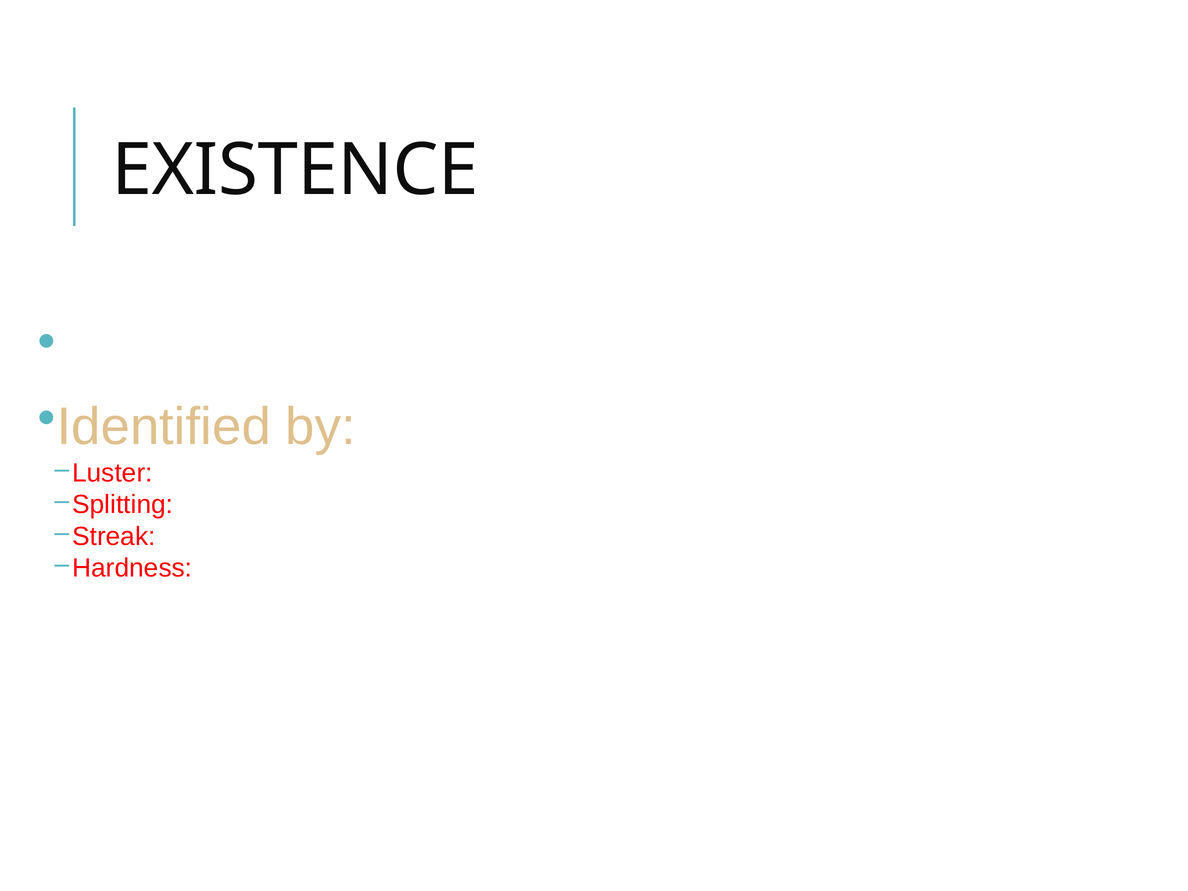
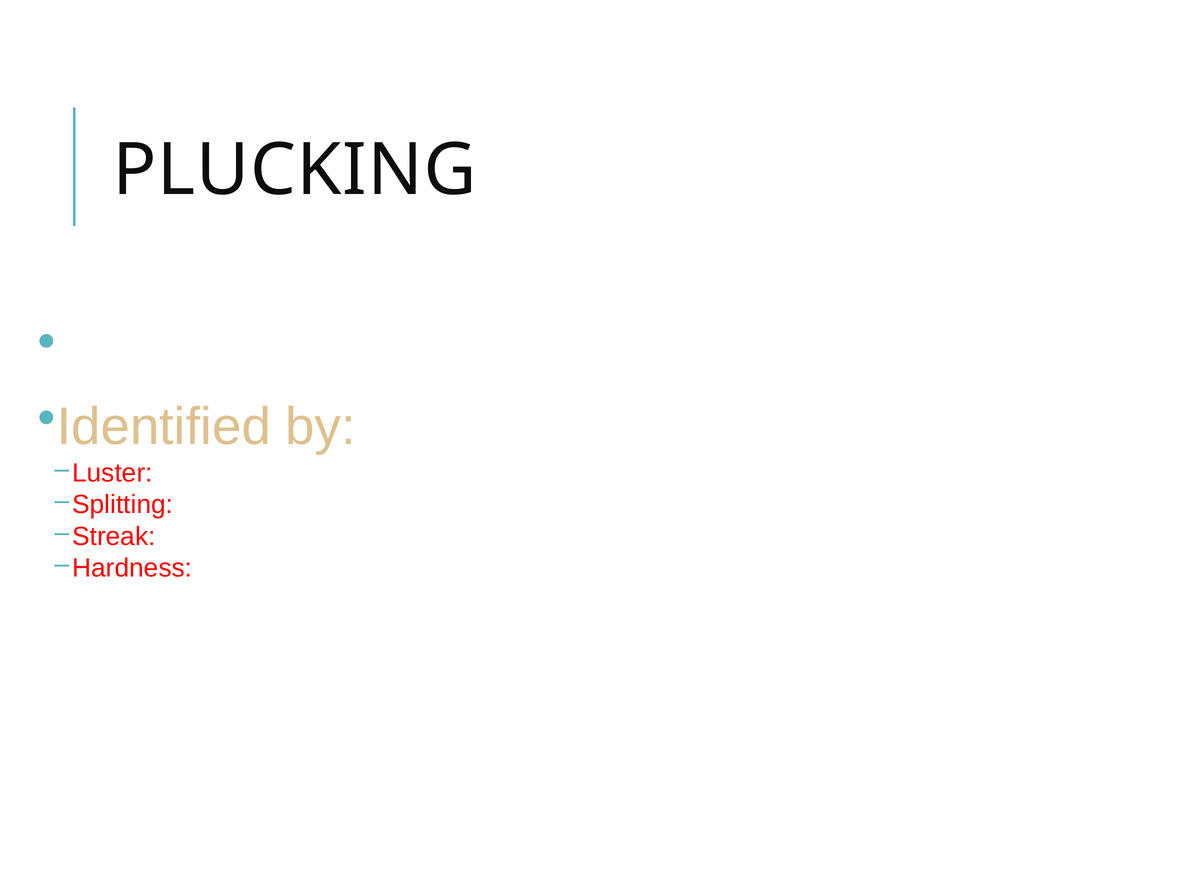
EXISTENCE: EXISTENCE -> PLUCKING
